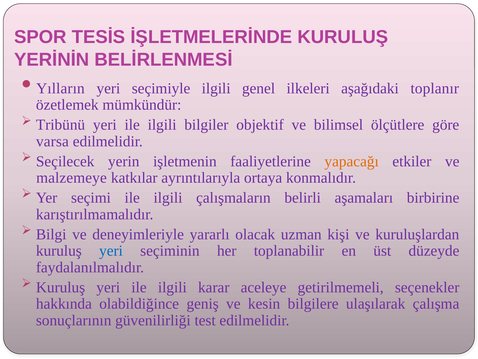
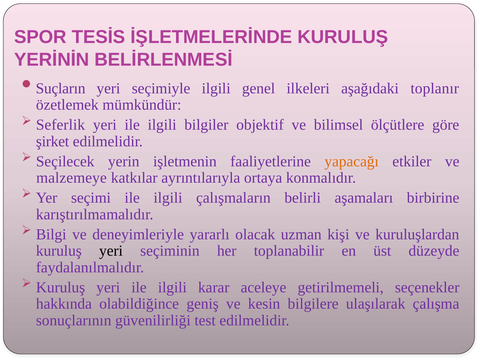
Yılların: Yılların -> Suçların
Tribünü: Tribünü -> Seferlik
varsa: varsa -> şirket
yeri at (111, 250) colour: blue -> black
